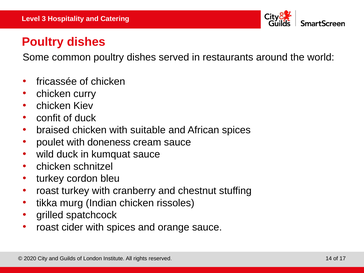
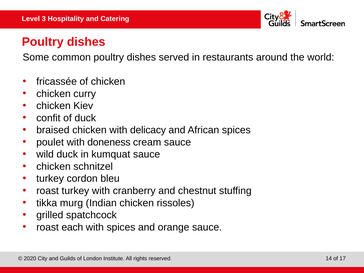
suitable: suitable -> delicacy
cider: cider -> each
